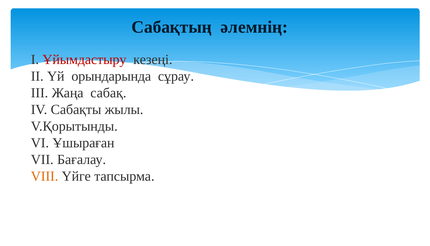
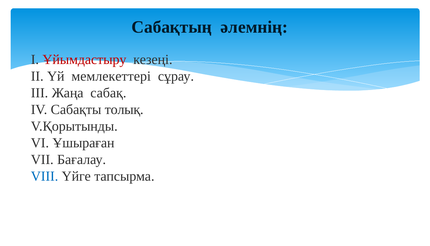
орындарында: орындарында -> мемлекеттері
жылы: жылы -> толық
VIII colour: orange -> blue
